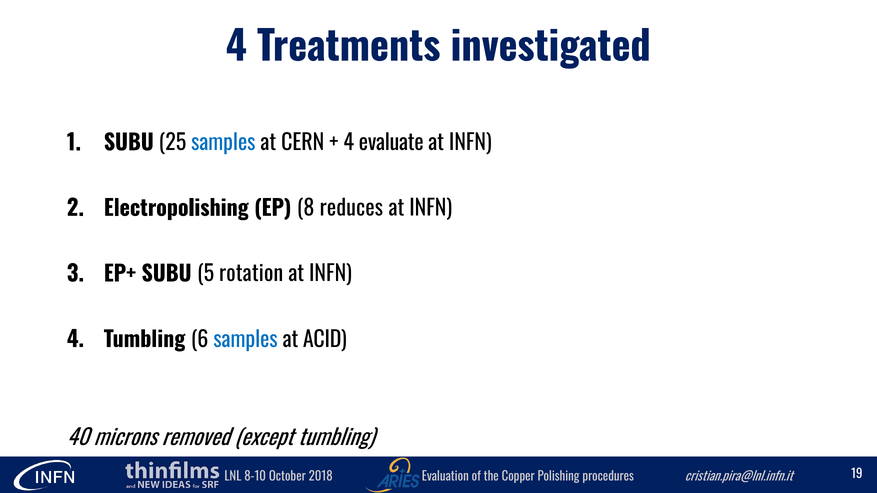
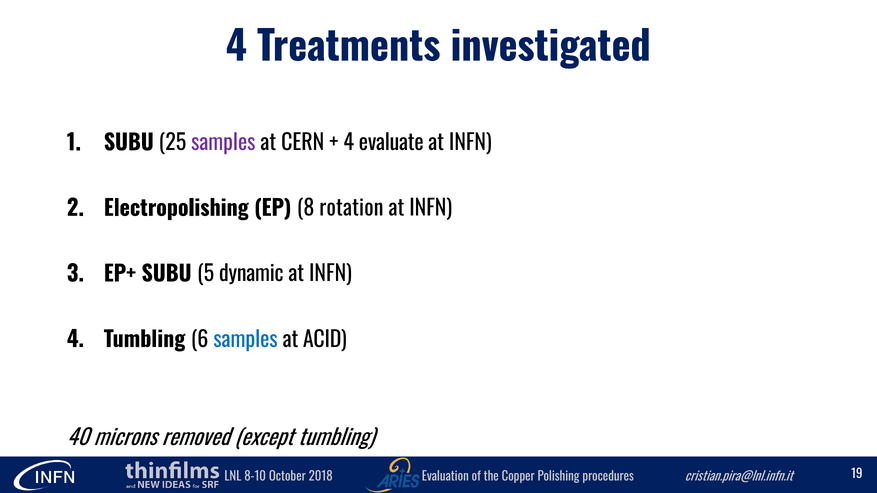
samples at (223, 143) colour: blue -> purple
reduces: reduces -> rotation
rotation: rotation -> dynamic
